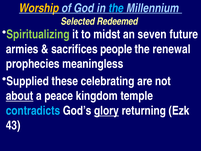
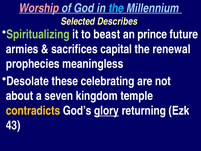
Worship colour: yellow -> pink
Redeemed: Redeemed -> Describes
midst: midst -> beast
seven: seven -> prince
people: people -> capital
Supplied: Supplied -> Desolate
about underline: present -> none
peace: peace -> seven
contradicts colour: light blue -> yellow
